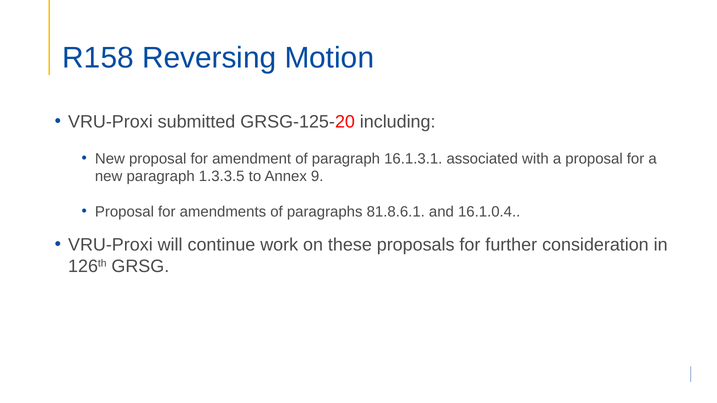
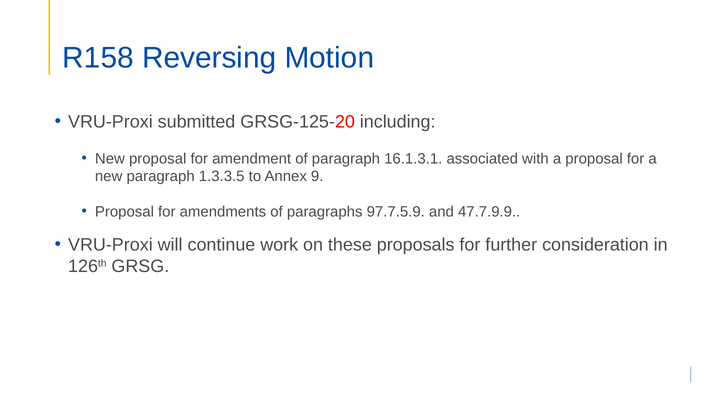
81.8.6.1: 81.8.6.1 -> 97.7.5.9
16.1.0.4: 16.1.0.4 -> 47.7.9.9
